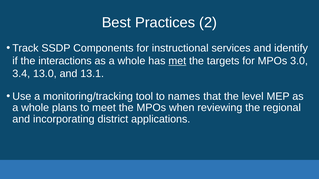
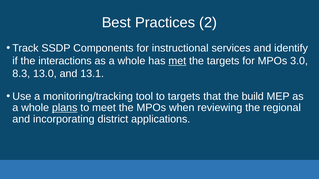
3.4: 3.4 -> 8.3
to names: names -> targets
level: level -> build
plans underline: none -> present
